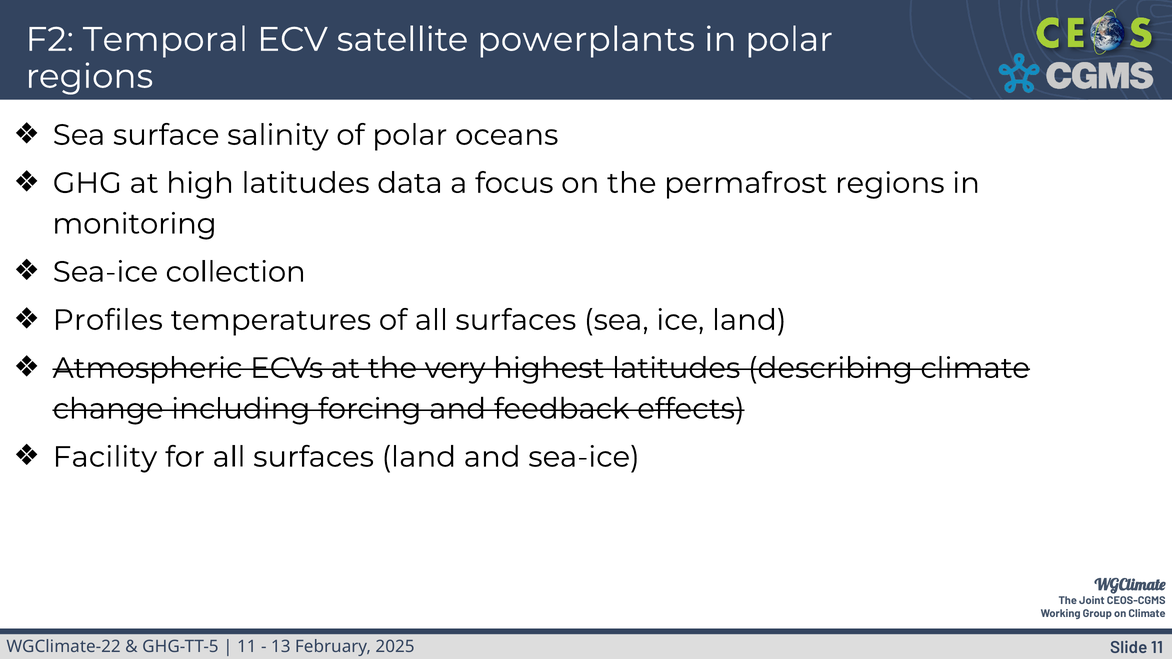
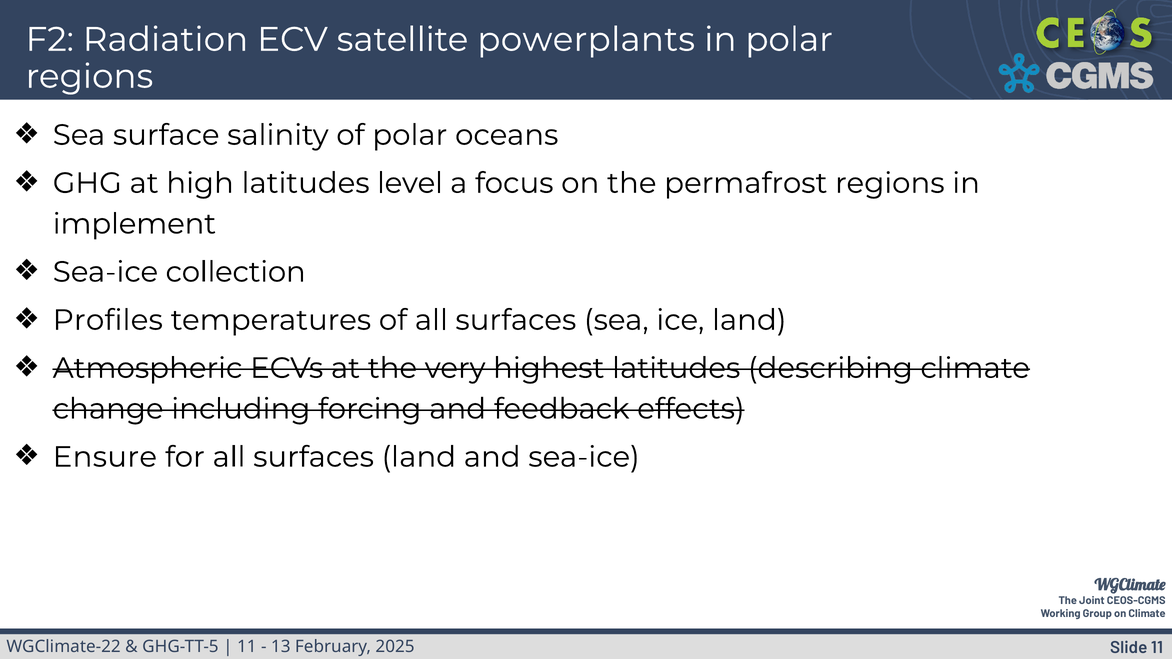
Temporal: Temporal -> Radiation
data: data -> level
monitoring: monitoring -> implement
Facility: Facility -> Ensure
